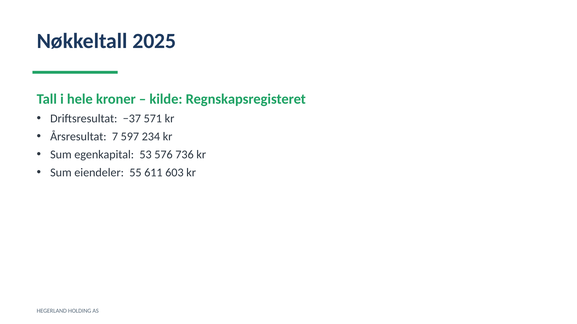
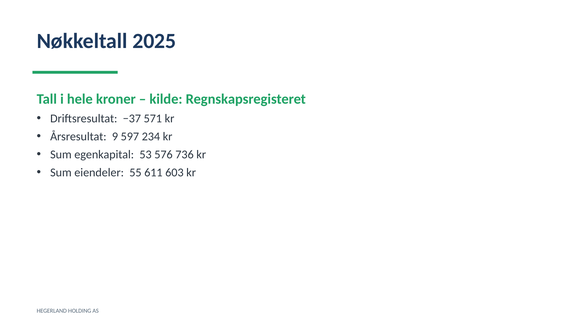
7: 7 -> 9
